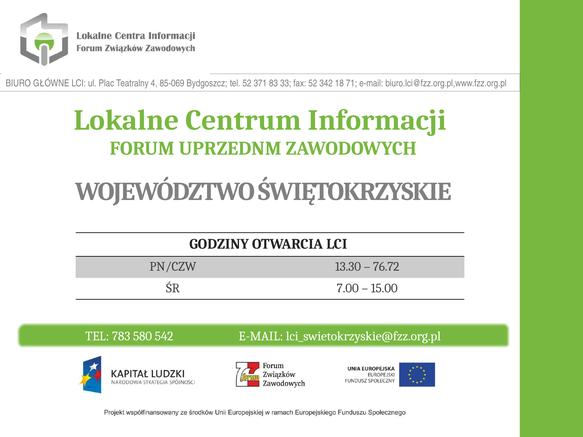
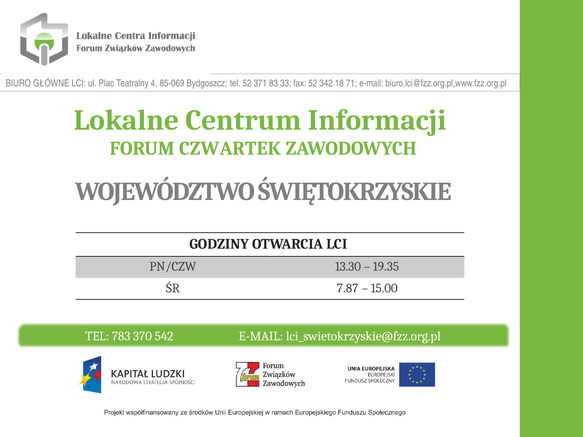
UPRZEDNM: UPRZEDNM -> CZWARTEK
76.72: 76.72 -> 19.35
7.00: 7.00 -> 7.87
580: 580 -> 370
